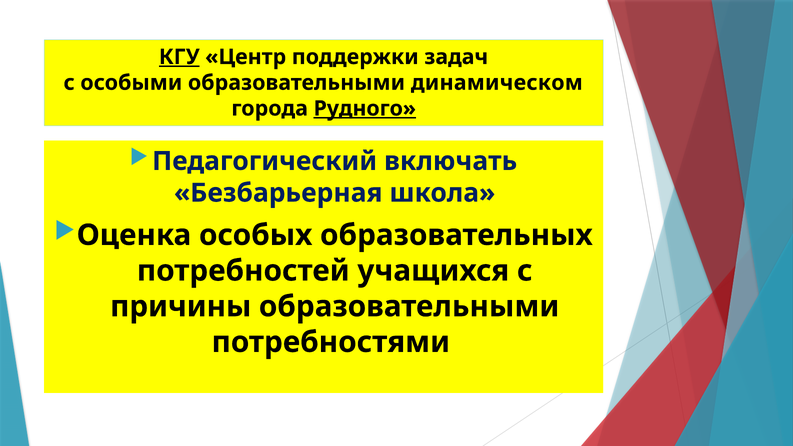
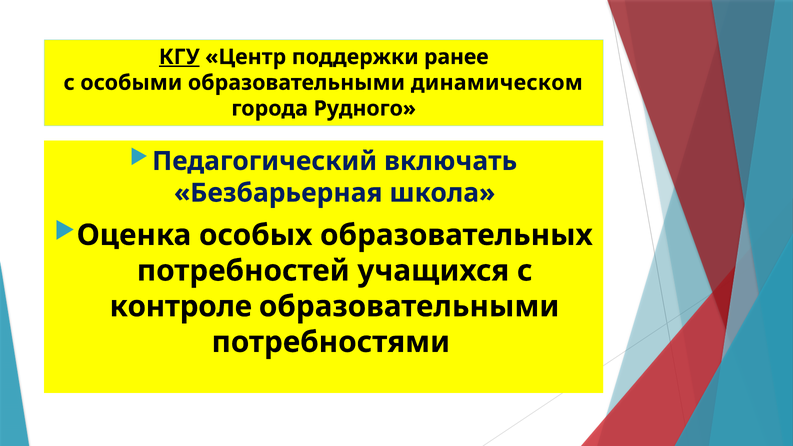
задач: задач -> ранее
Рудного underline: present -> none
причины: причины -> контроле
